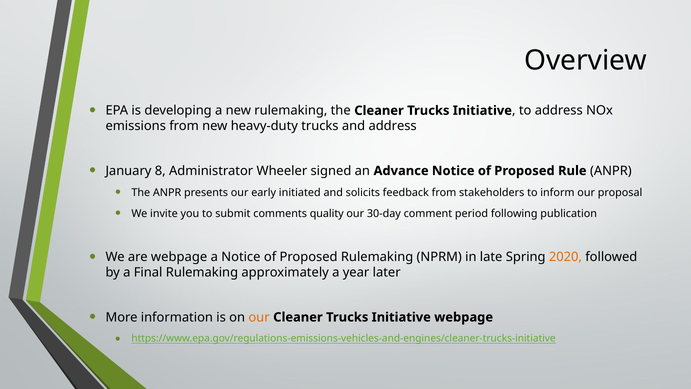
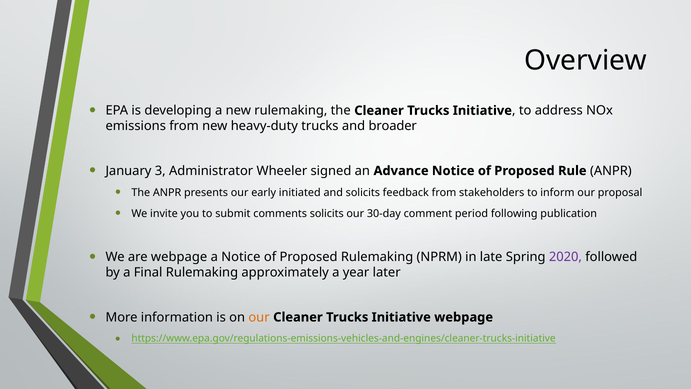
and address: address -> broader
8: 8 -> 3
comments quality: quality -> solicits
2020 colour: orange -> purple
